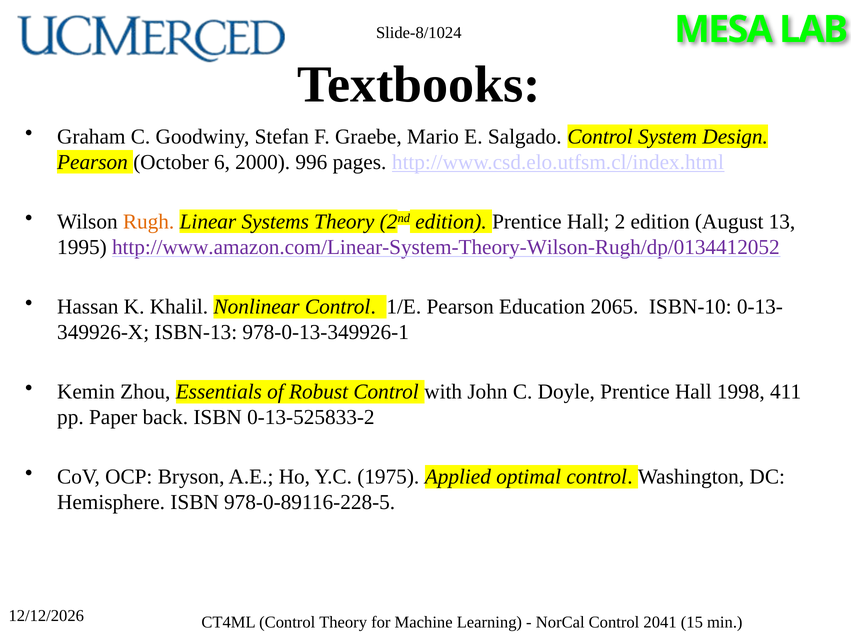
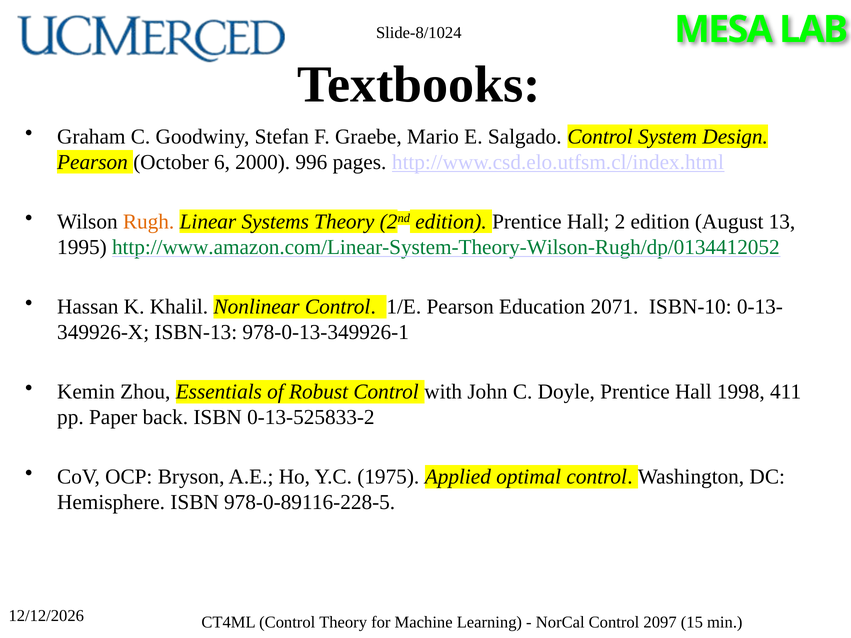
http://www.amazon.com/Linear-System-Theory-Wilson-Rugh/dp/0134412052 colour: purple -> green
2065: 2065 -> 2071
2041: 2041 -> 2097
